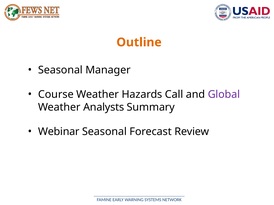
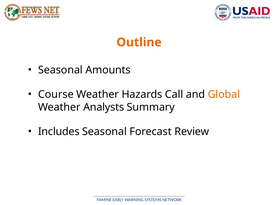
Manager: Manager -> Amounts
Global colour: purple -> orange
Webinar: Webinar -> Includes
